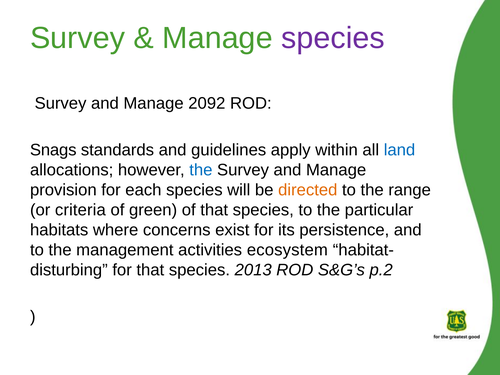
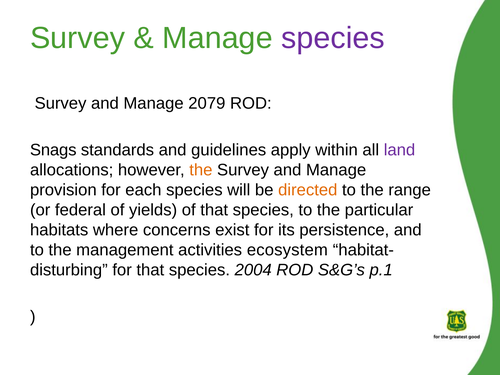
2092: 2092 -> 2079
land colour: blue -> purple
the at (201, 170) colour: blue -> orange
criteria: criteria -> federal
green: green -> yields
2013: 2013 -> 2004
p.2: p.2 -> p.1
